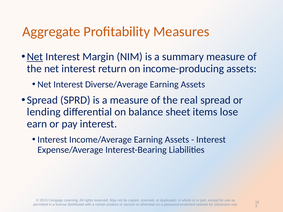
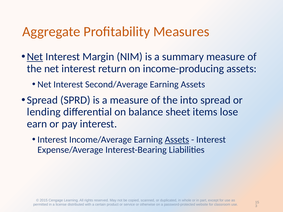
Diverse/Average: Diverse/Average -> Second/Average
real: real -> into
Assets at (177, 140) underline: none -> present
